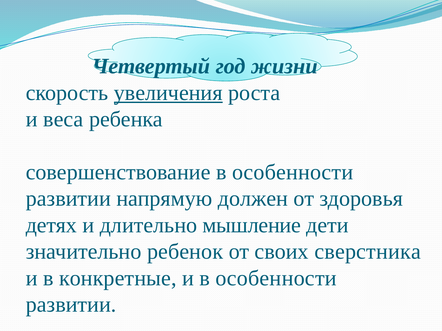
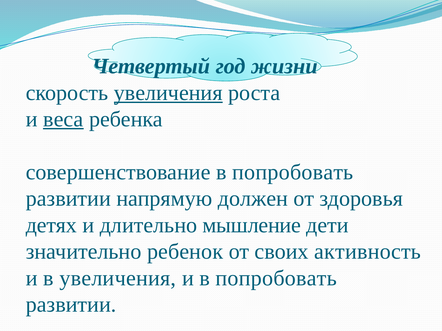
веса underline: none -> present
совершенствование в особенности: особенности -> попробовать
сверстника: сверстника -> активность
в конкретные: конкретные -> увеличения
и в особенности: особенности -> попробовать
